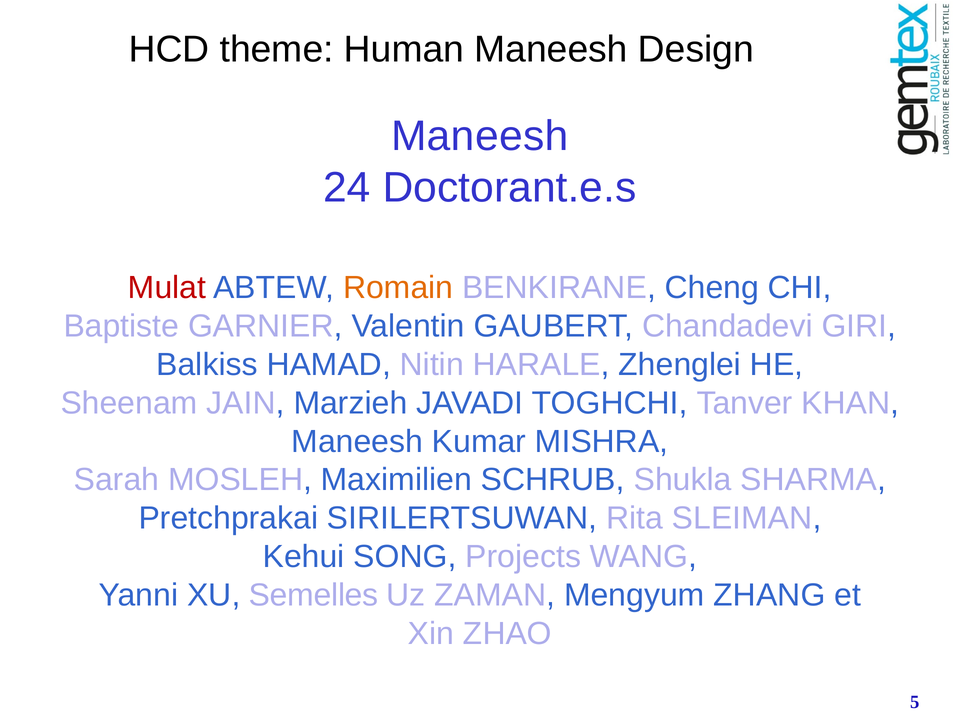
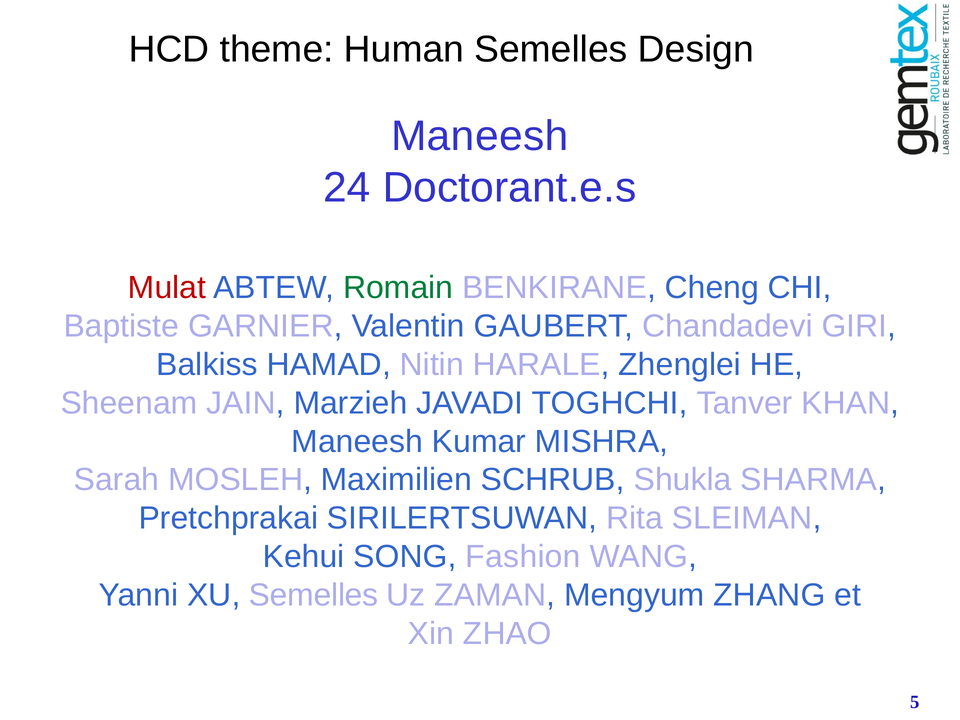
Human Maneesh: Maneesh -> Semelles
Romain colour: orange -> green
Projects: Projects -> Fashion
